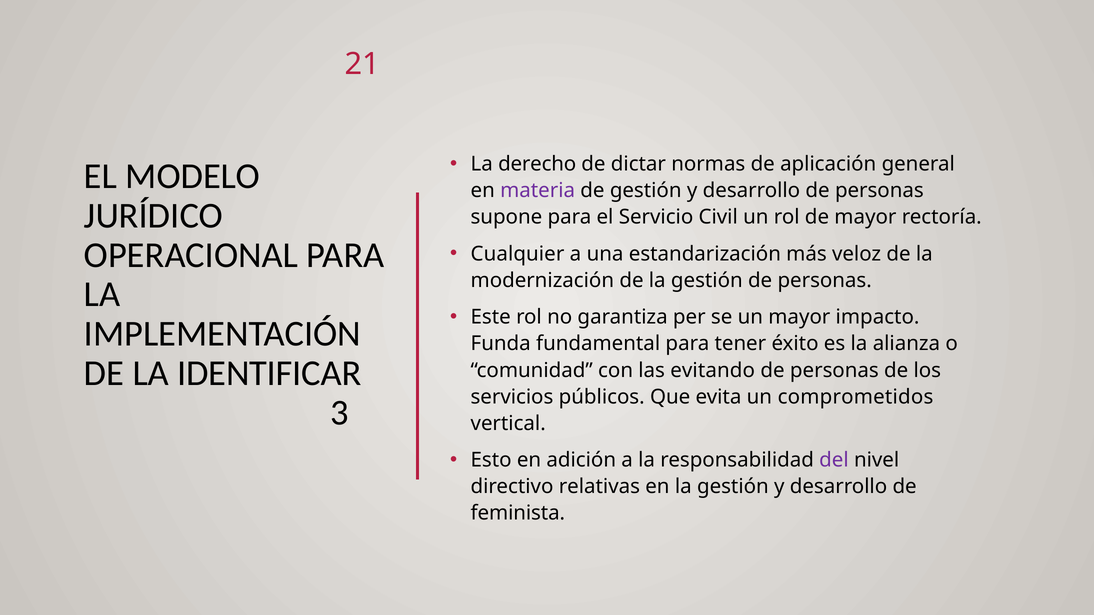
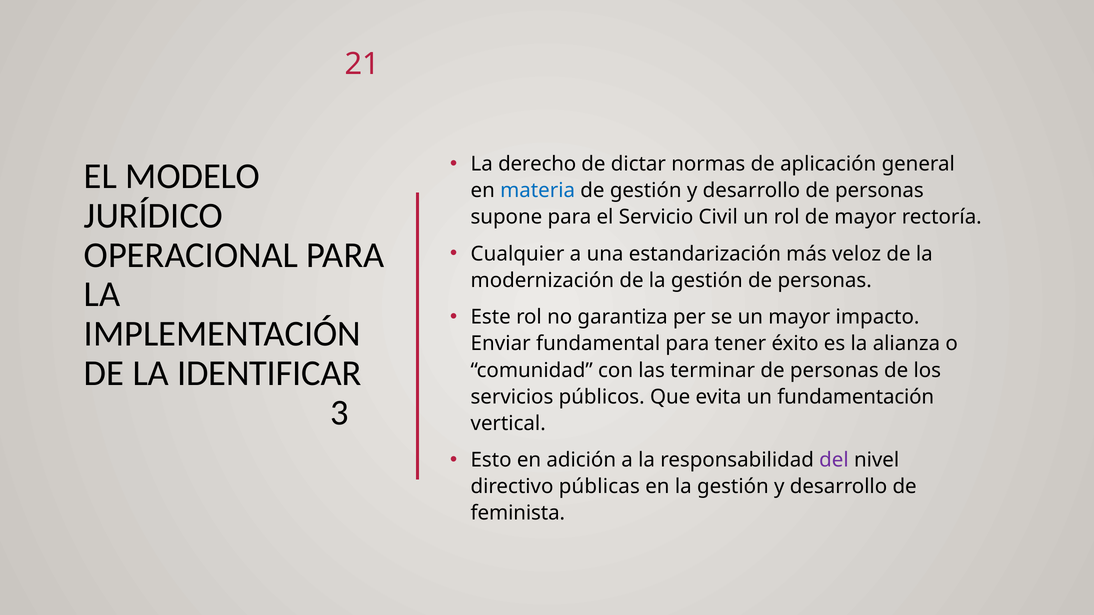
materia colour: purple -> blue
Funda: Funda -> Enviar
evitando: evitando -> terminar
comprometidos: comprometidos -> fundamentación
relativas: relativas -> públicas
